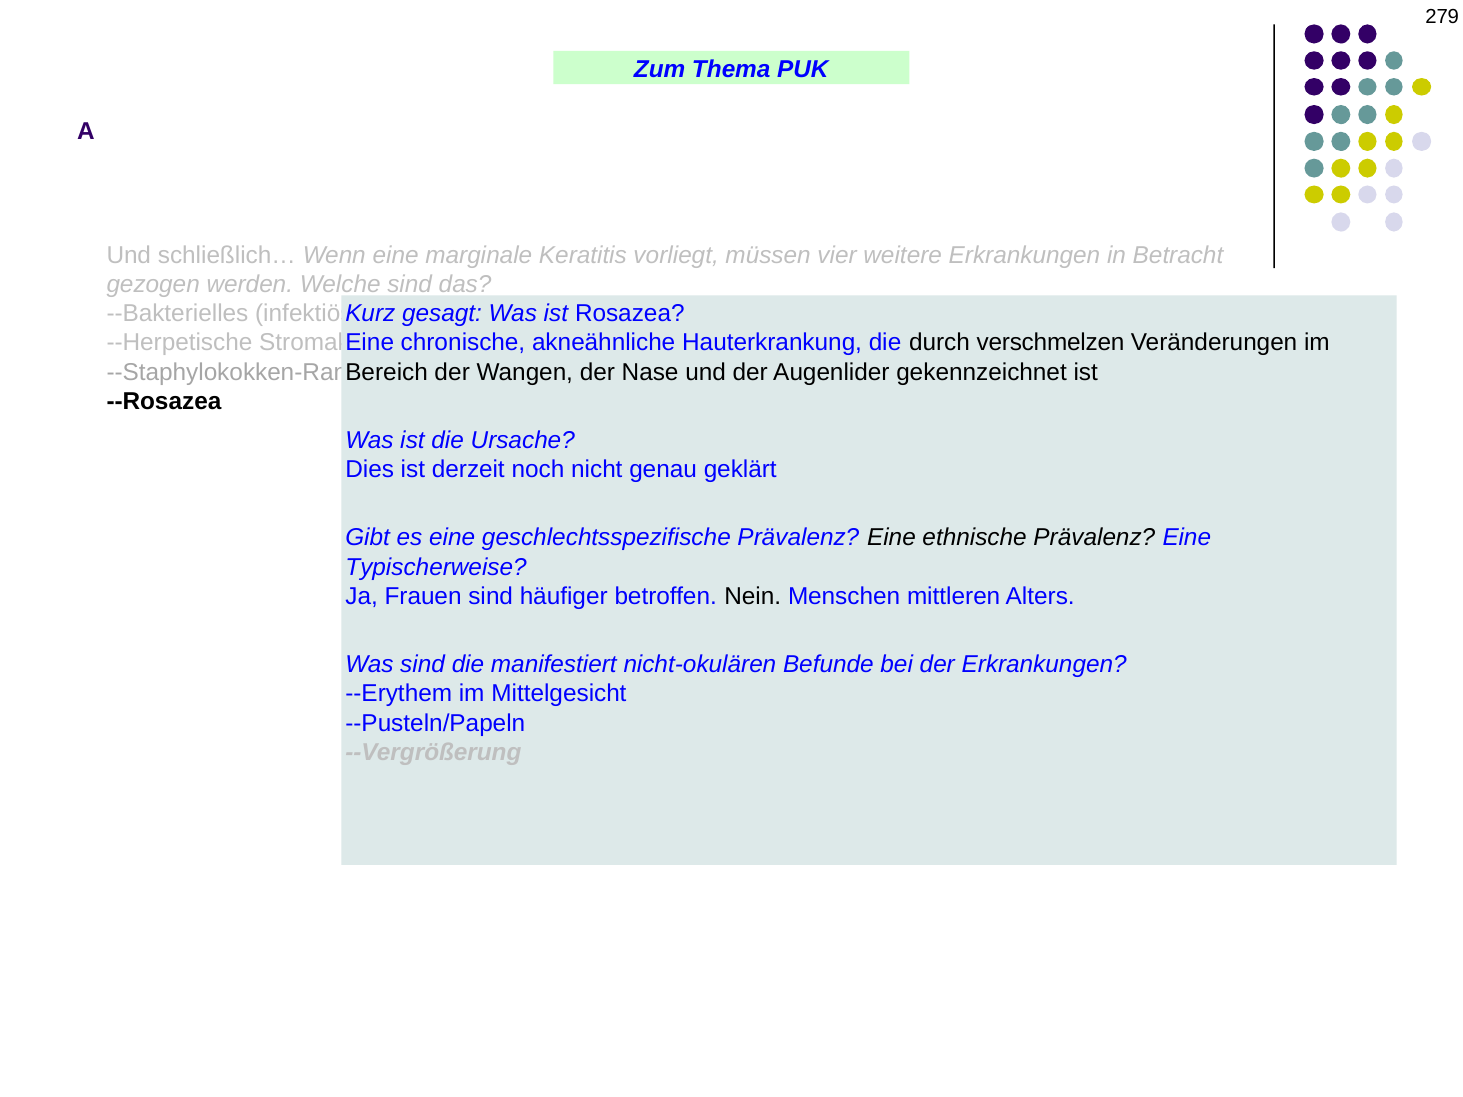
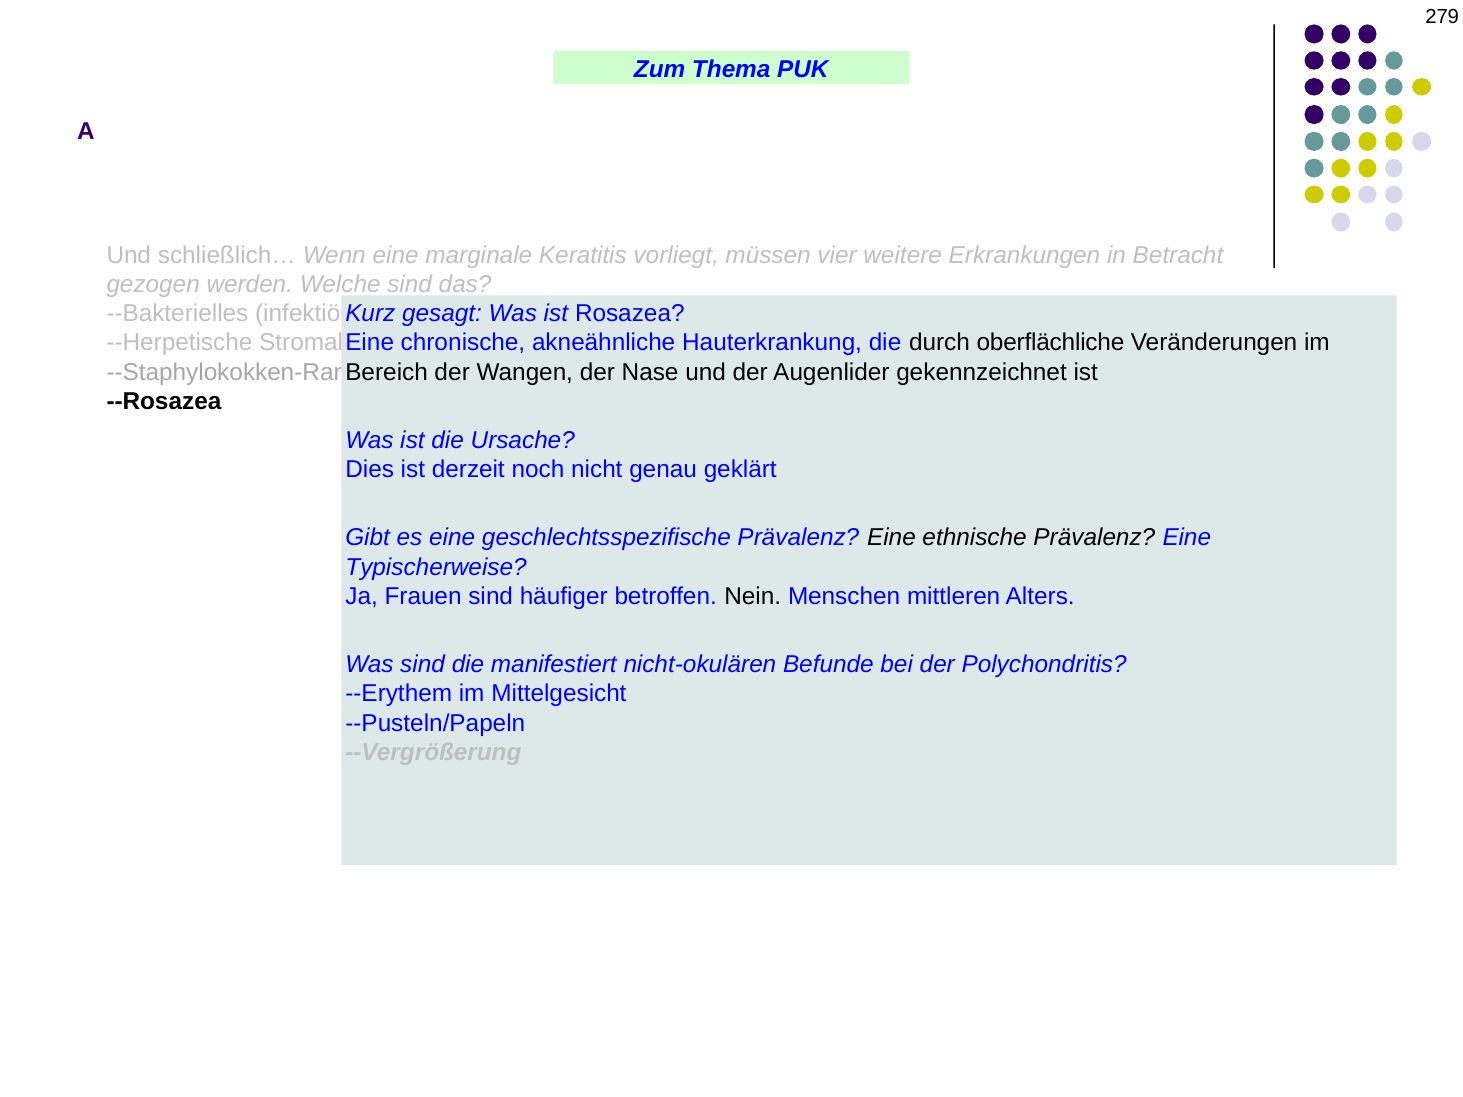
verschmelzen: verschmelzen -> oberflächliche
der Erkrankungen: Erkrankungen -> Polychondritis
